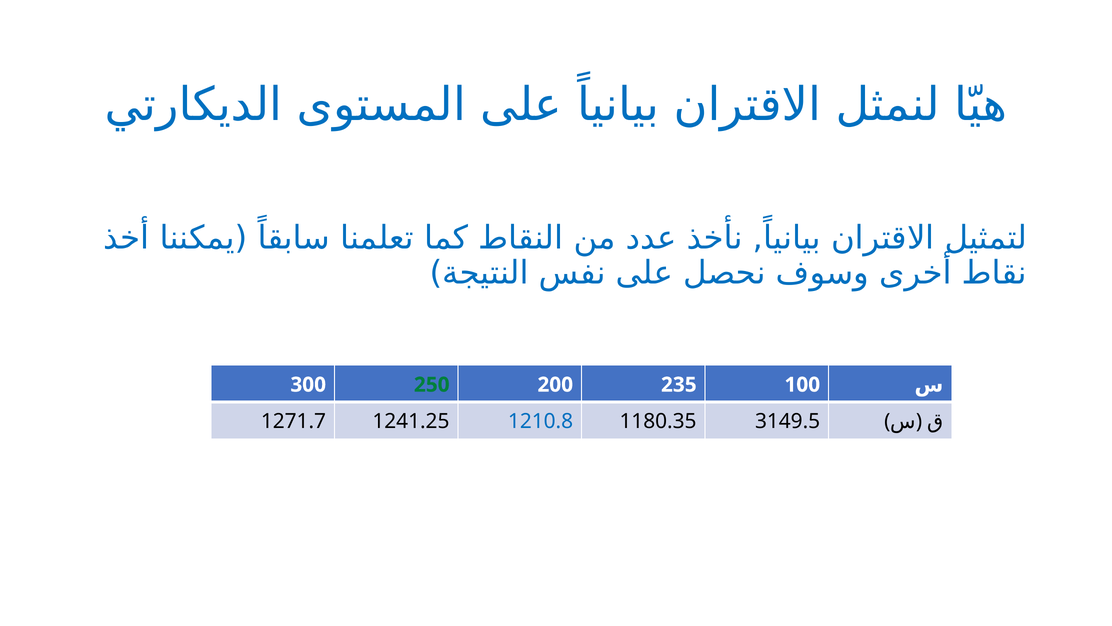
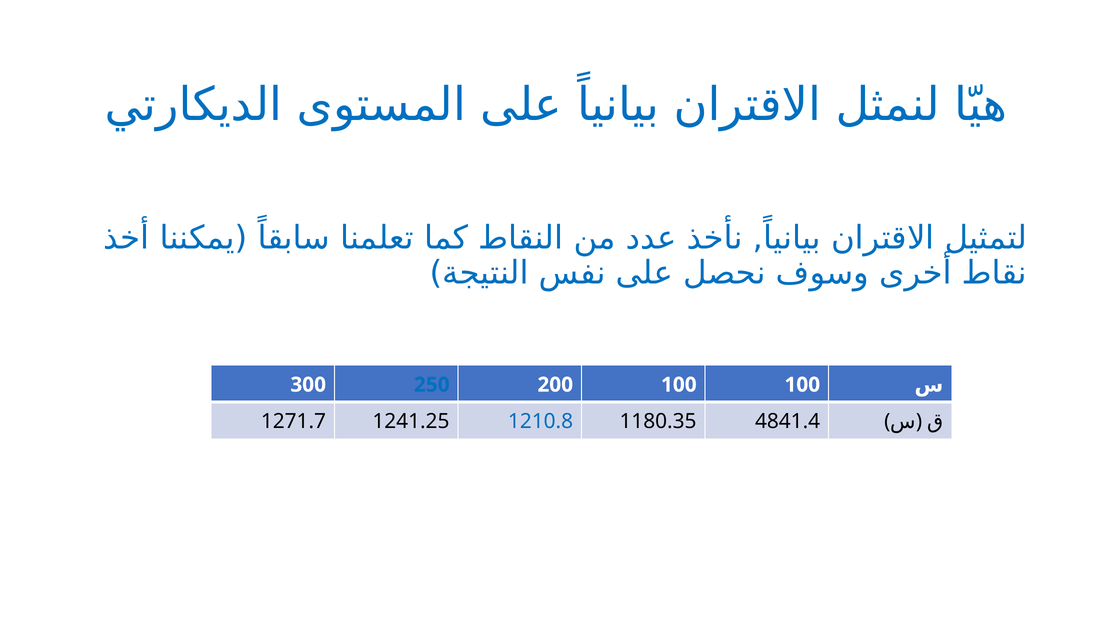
250 colour: green -> blue
200 235: 235 -> 100
3149.5: 3149.5 -> 4841.4
